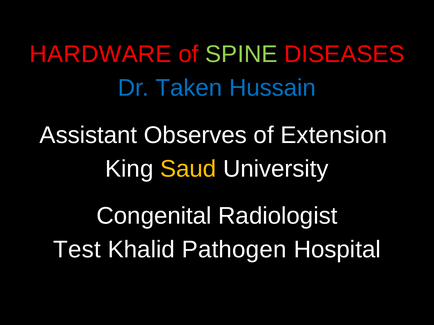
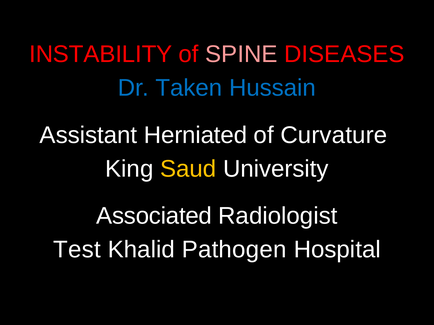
HARDWARE: HARDWARE -> INSTABILITY
SPINE colour: light green -> pink
Observes: Observes -> Herniated
Extension: Extension -> Curvature
Congenital: Congenital -> Associated
